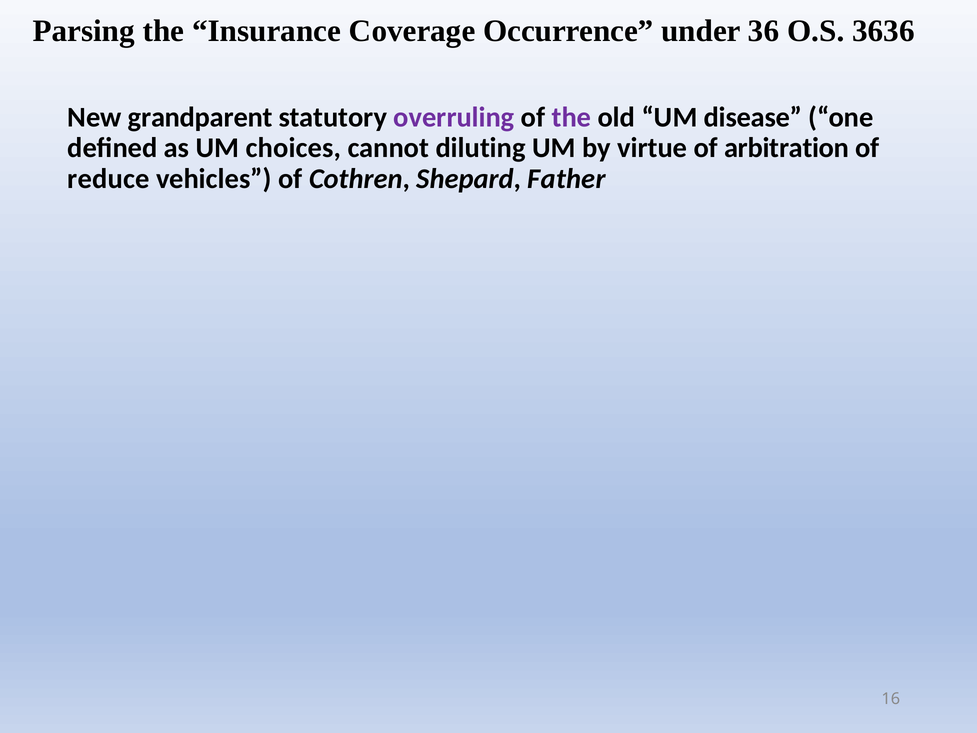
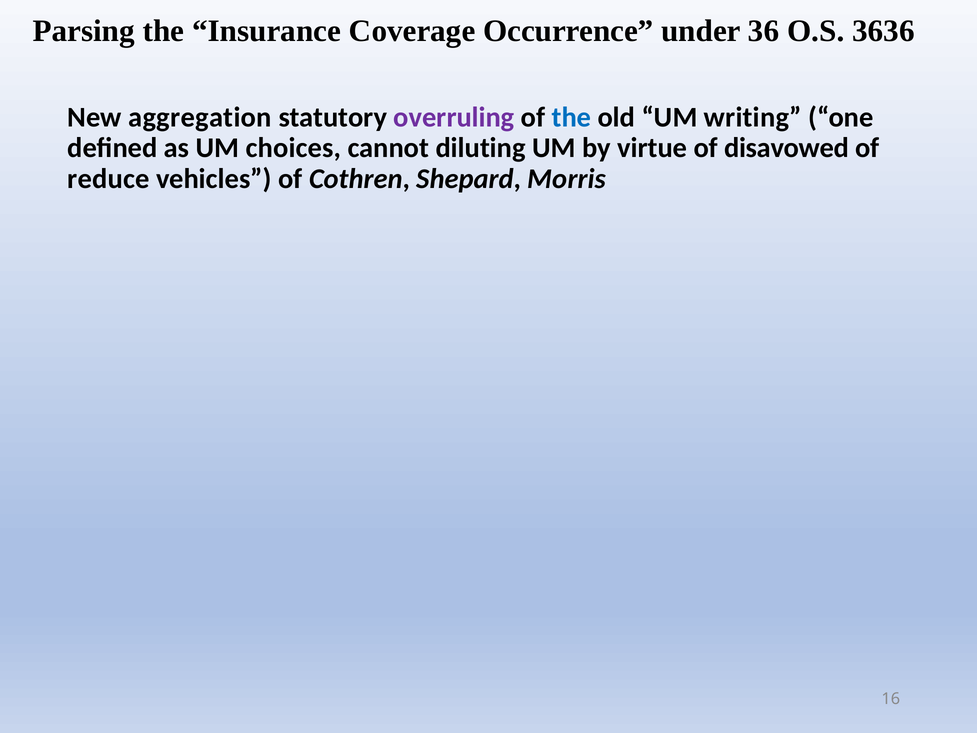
grandparent: grandparent -> aggregation
the at (571, 117) colour: purple -> blue
disease: disease -> writing
arbitration: arbitration -> disavowed
Father: Father -> Morris
